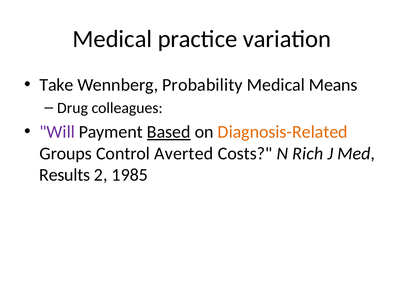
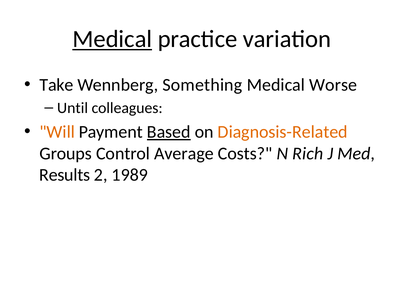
Medical at (112, 39) underline: none -> present
Probability: Probability -> Something
Means: Means -> Worse
Drug: Drug -> Until
Will colour: purple -> orange
Averted: Averted -> Average
1985: 1985 -> 1989
